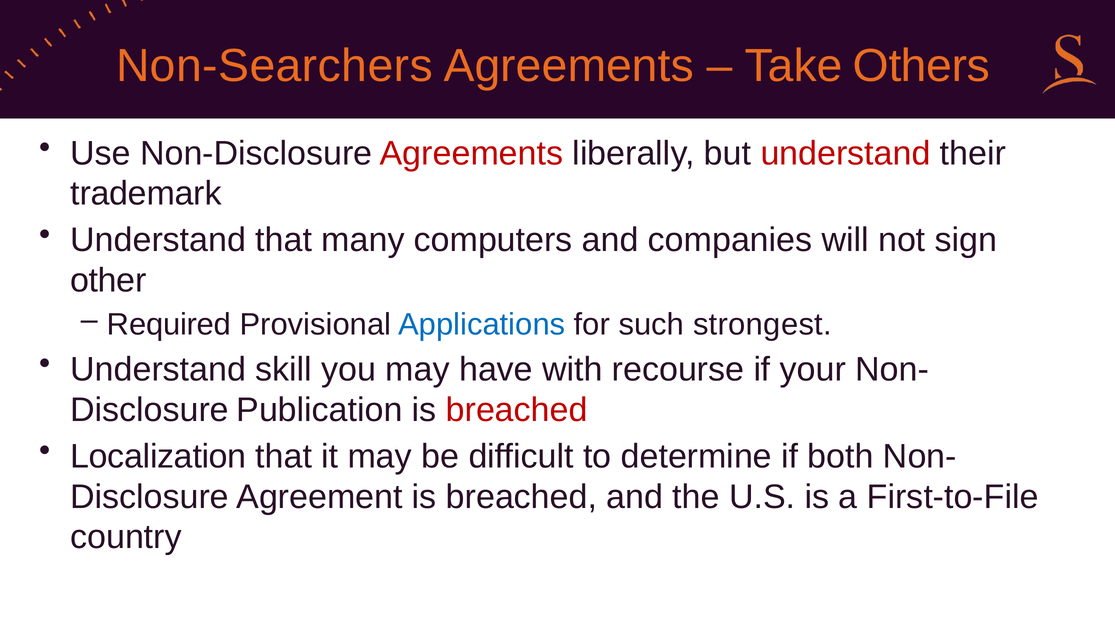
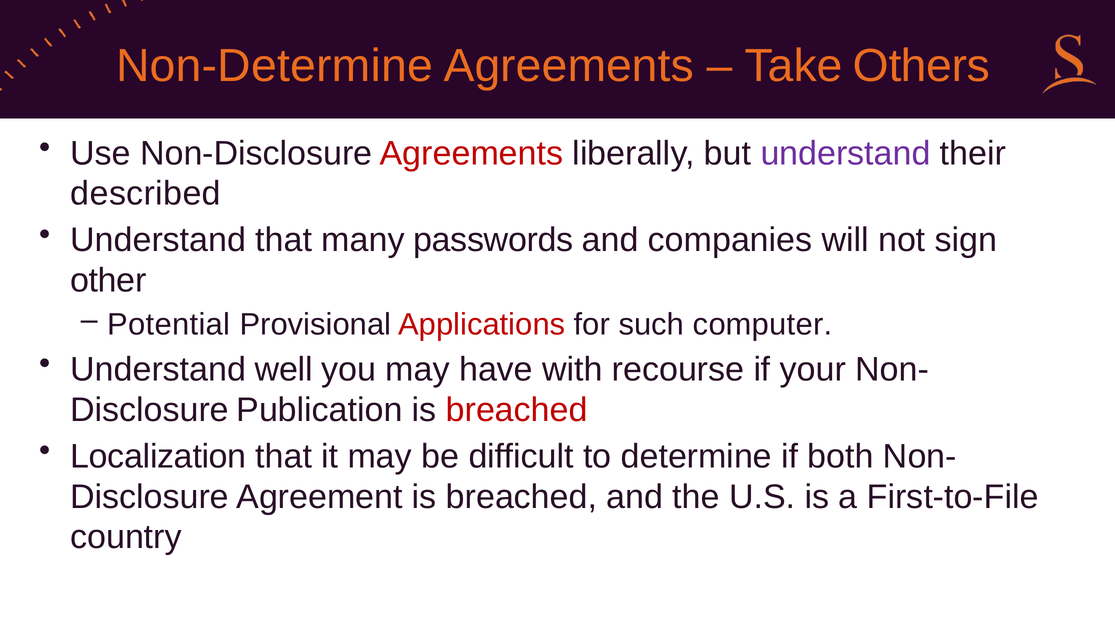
Non-Searchers: Non-Searchers -> Non-Determine
understand at (846, 153) colour: red -> purple
trademark: trademark -> described
computers: computers -> passwords
Required: Required -> Potential
Applications colour: blue -> red
strongest: strongest -> computer
skill: skill -> well
